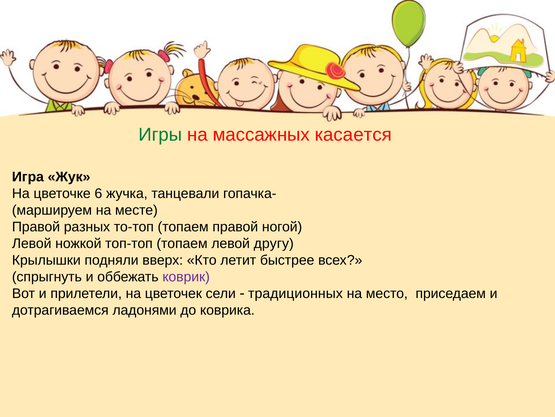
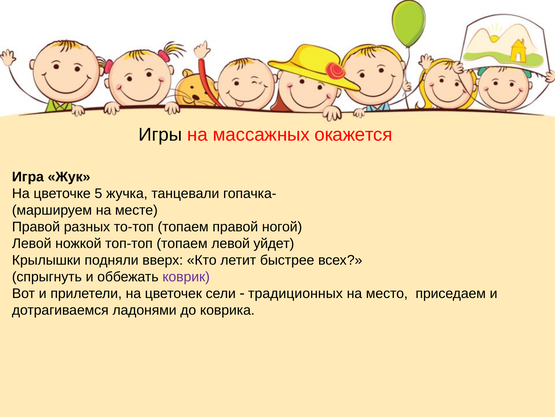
Игры colour: green -> black
касается: касается -> окажется
6: 6 -> 5
другу: другу -> уйдет
